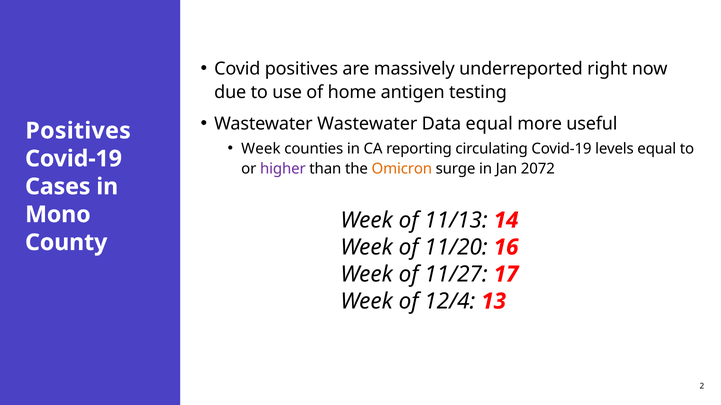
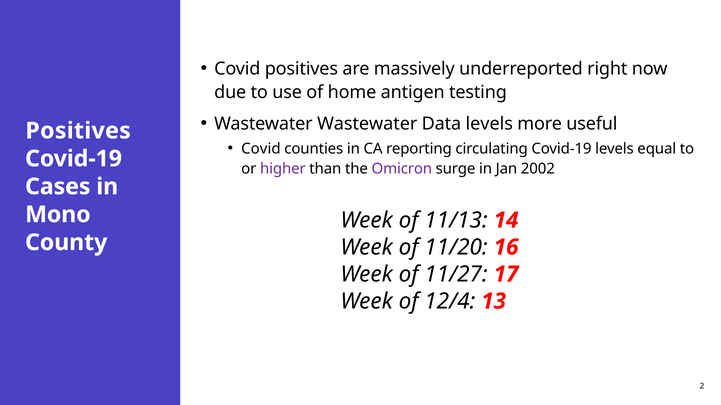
Data equal: equal -> levels
Week at (261, 149): Week -> Covid
Omicron colour: orange -> purple
2072: 2072 -> 2002
